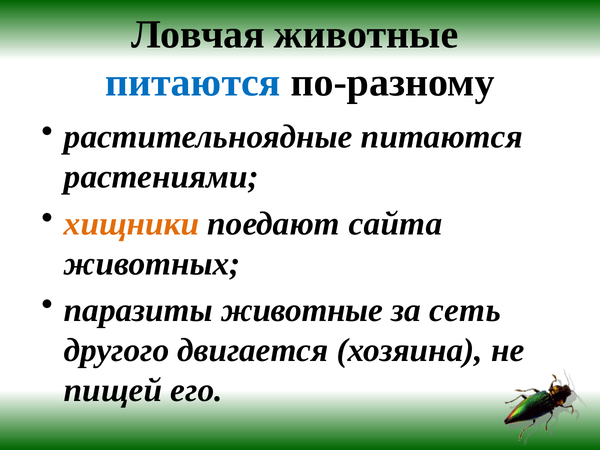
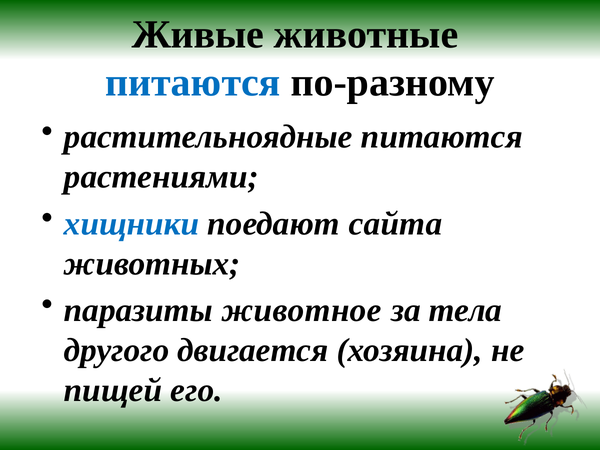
Ловчая: Ловчая -> Живые
хищники colour: orange -> blue
паразиты животные: животные -> животное
сеть: сеть -> тела
